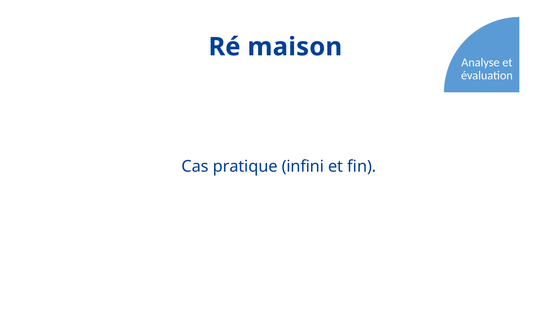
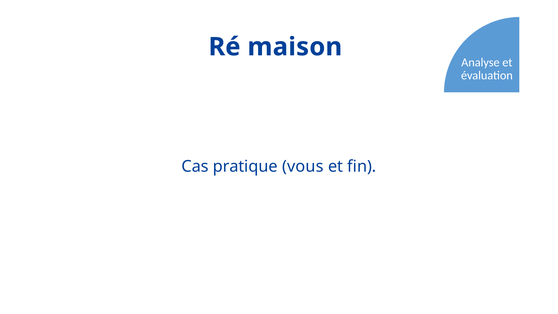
infini: infini -> vous
